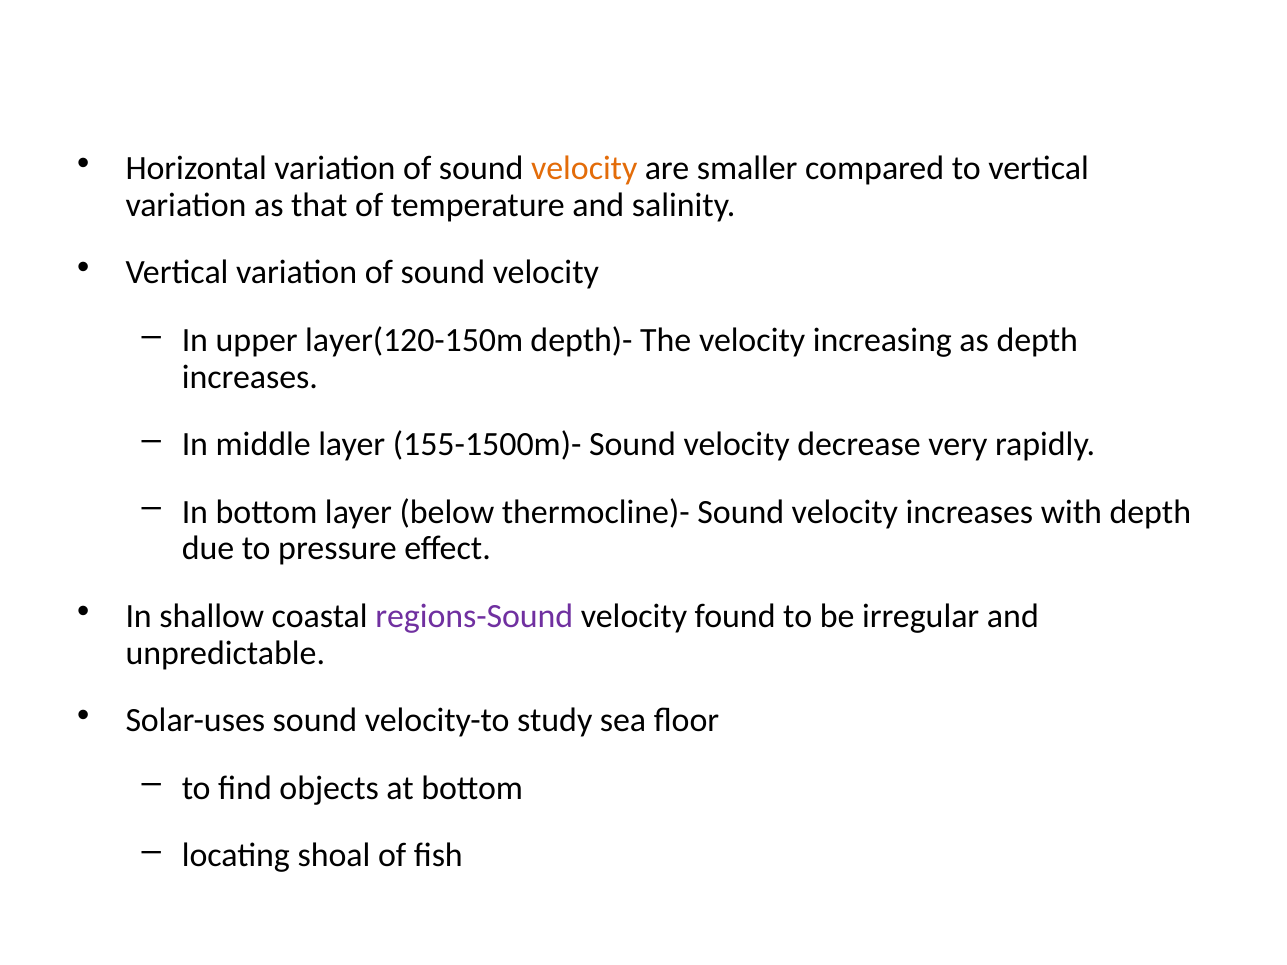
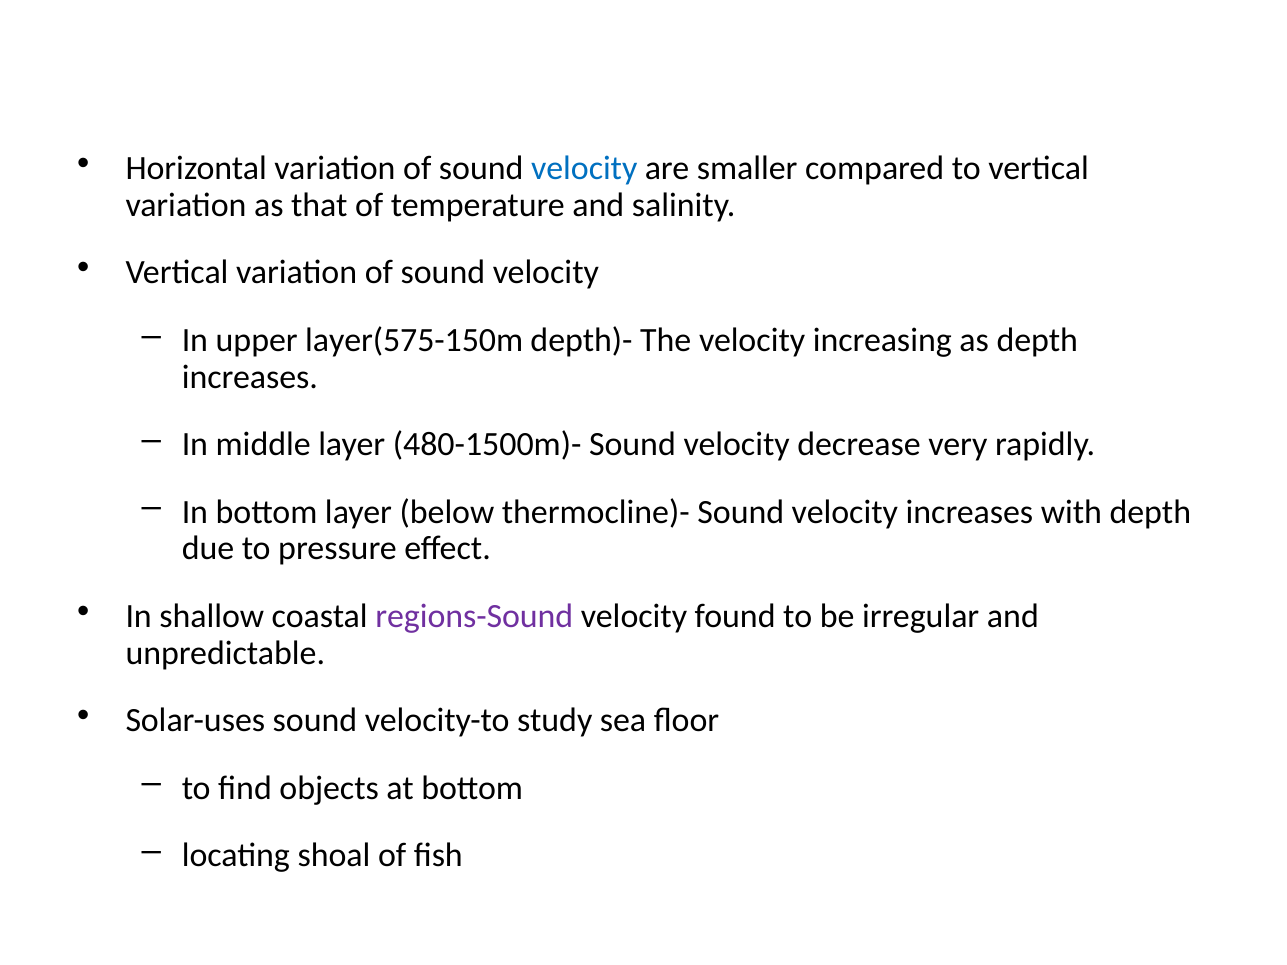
velocity at (584, 169) colour: orange -> blue
layer(120-150m: layer(120-150m -> layer(575-150m
155-1500m)-: 155-1500m)- -> 480-1500m)-
